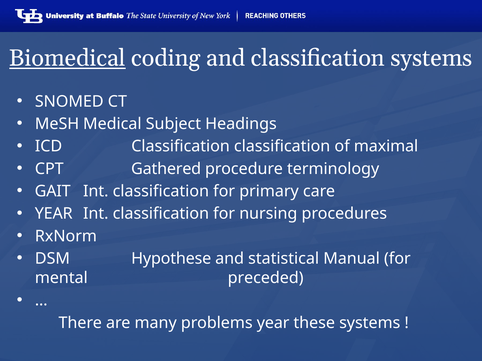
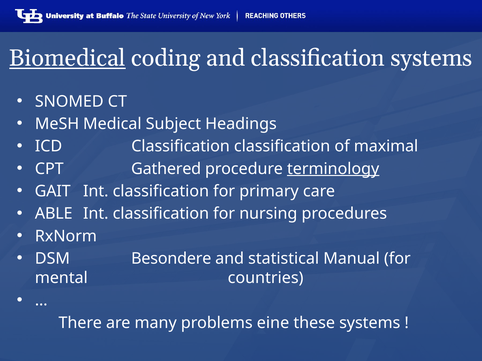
terminology underline: none -> present
YEAR at (54, 214): YEAR -> ABLE
Hypothese: Hypothese -> Besondere
preceded: preceded -> countries
problems year: year -> eine
